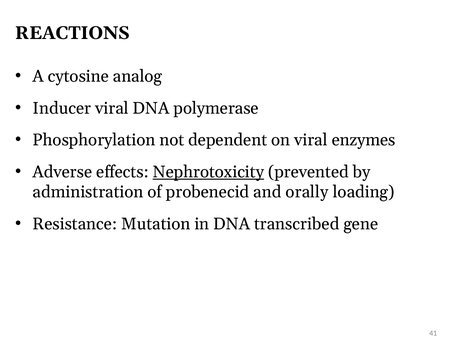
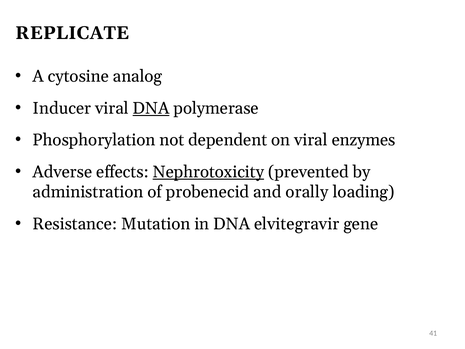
REACTIONS: REACTIONS -> REPLICATE
DNA at (151, 108) underline: none -> present
transcribed: transcribed -> elvitegravir
